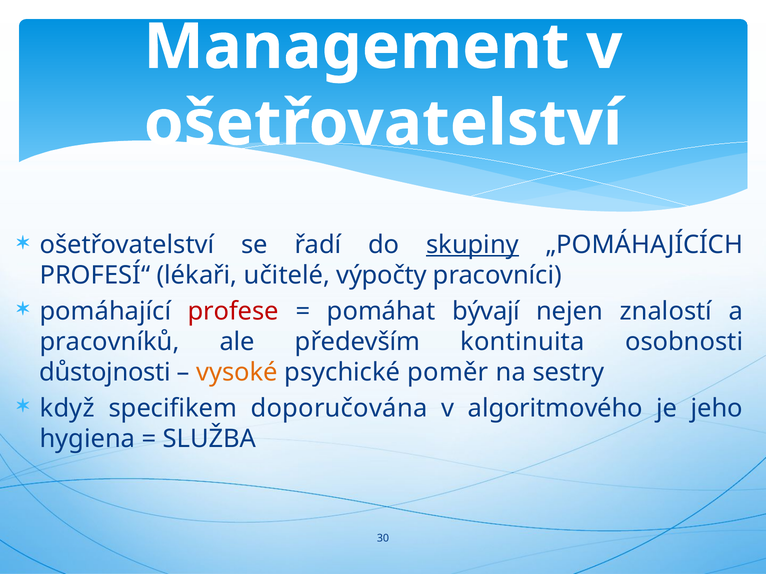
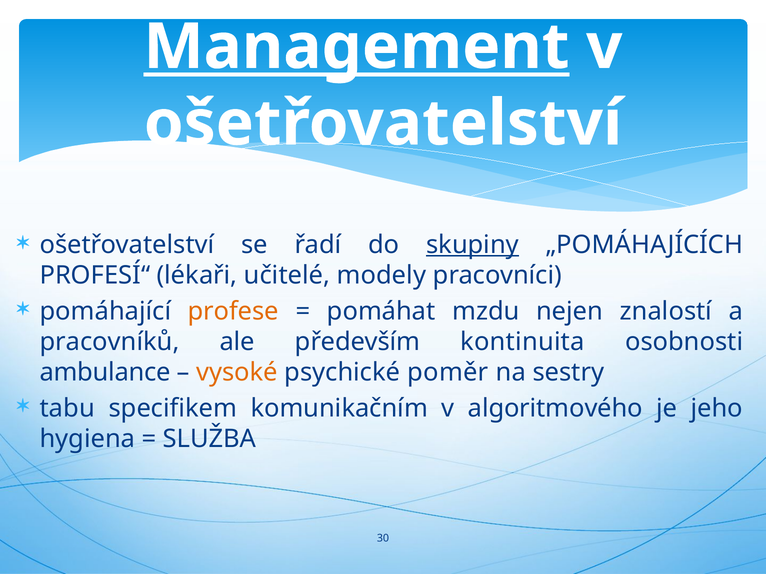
Management underline: none -> present
výpočty: výpočty -> modely
profese colour: red -> orange
bývají: bývají -> mzdu
důstojnosti: důstojnosti -> ambulance
když: když -> tabu
doporučována: doporučována -> komunikačním
